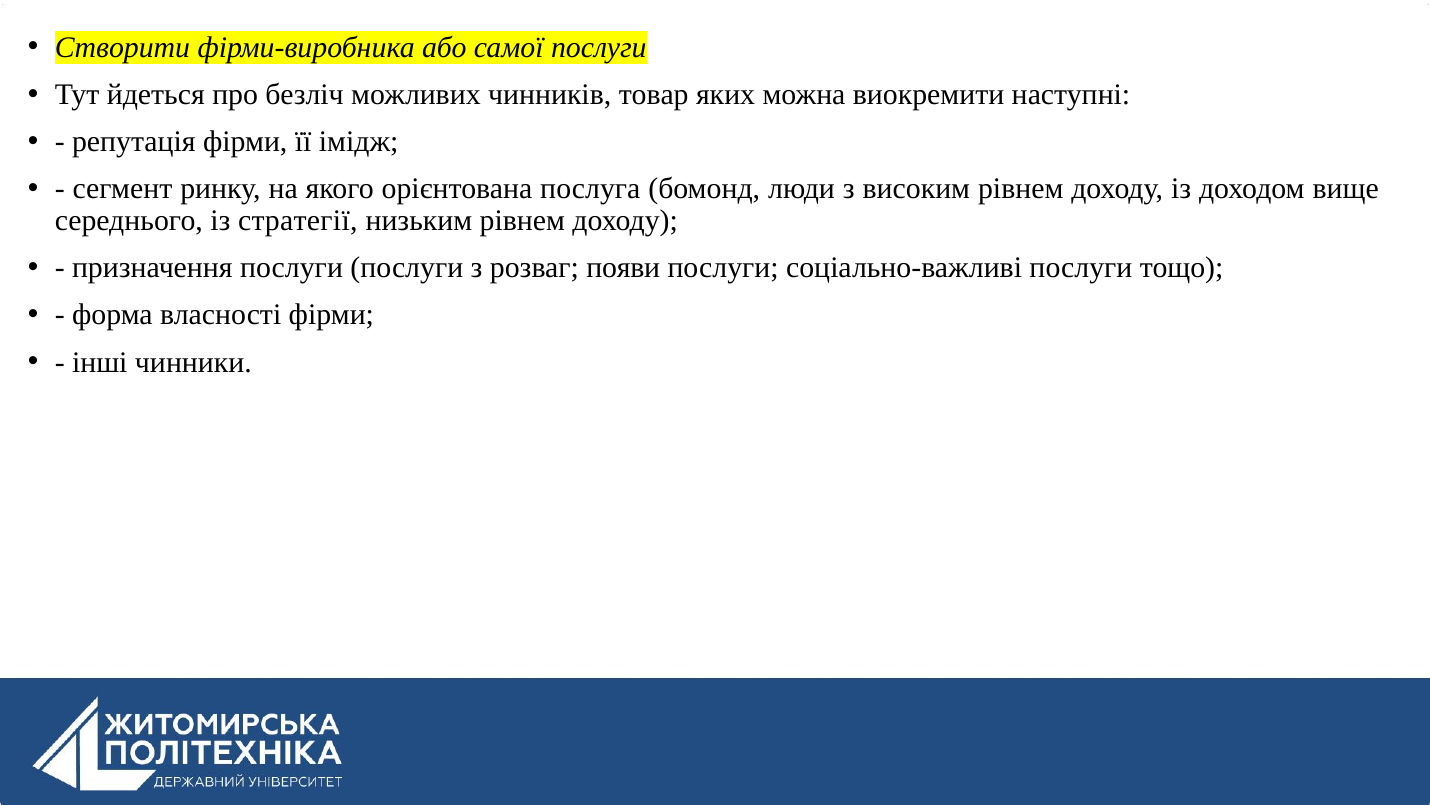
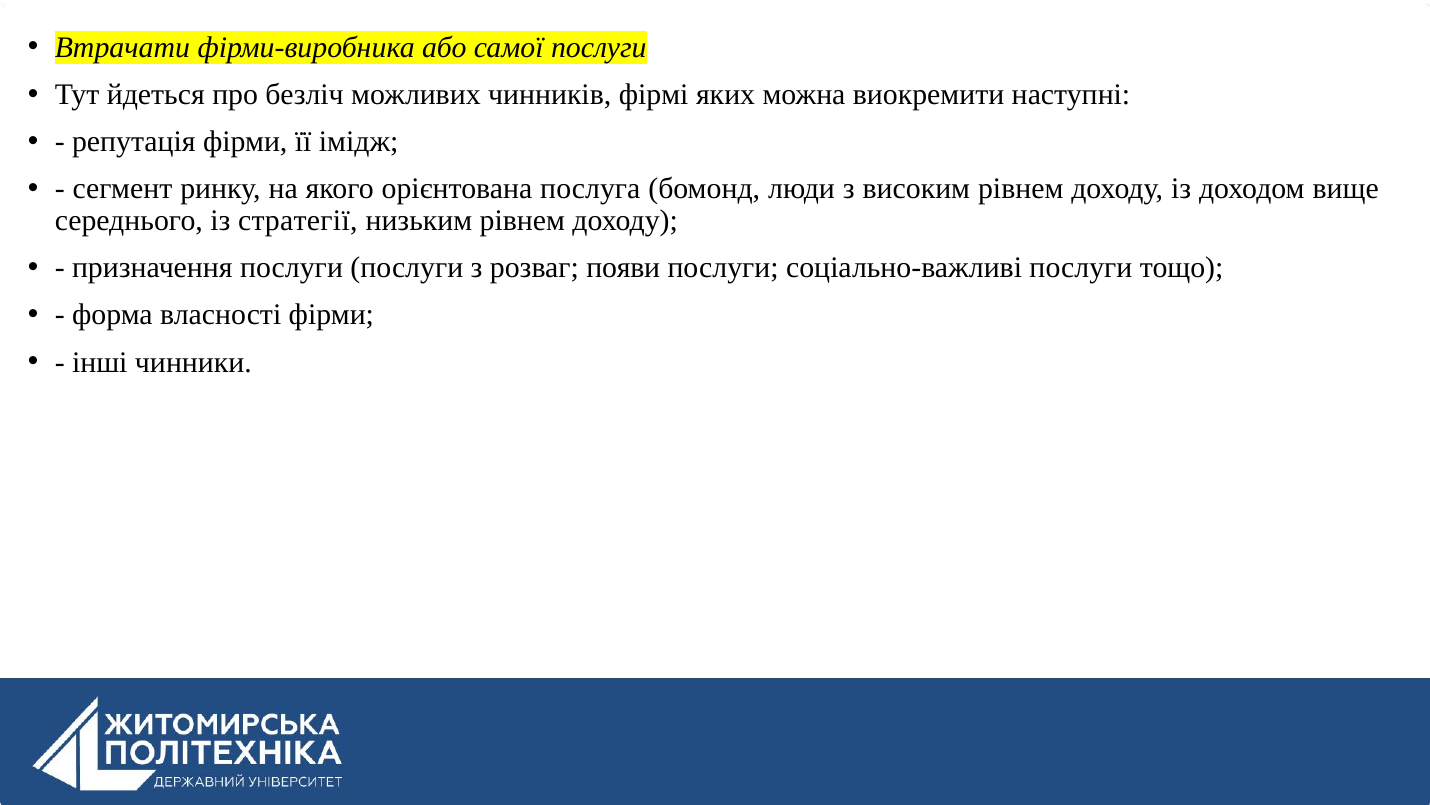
Створити: Створити -> Втрачати
товар: товар -> фірмі
